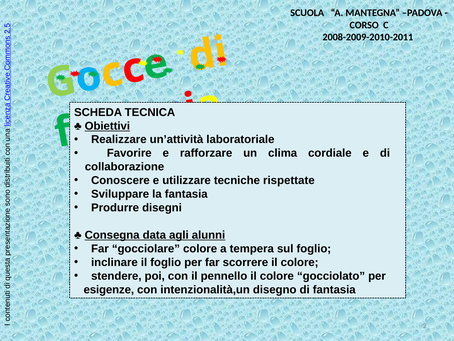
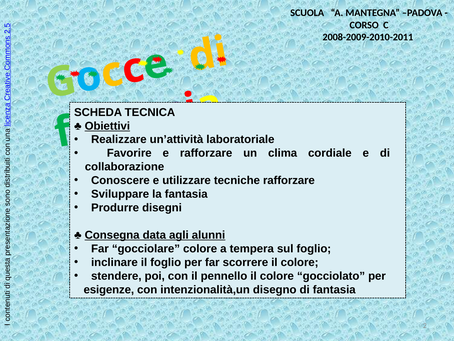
tecniche rispettate: rispettate -> rafforzare
